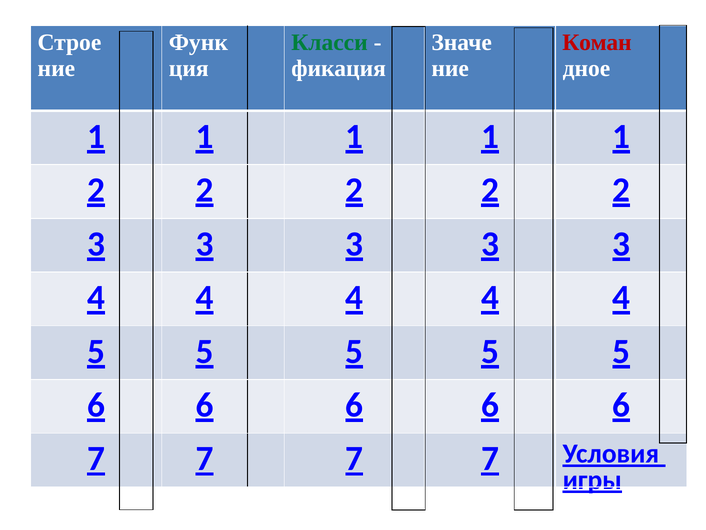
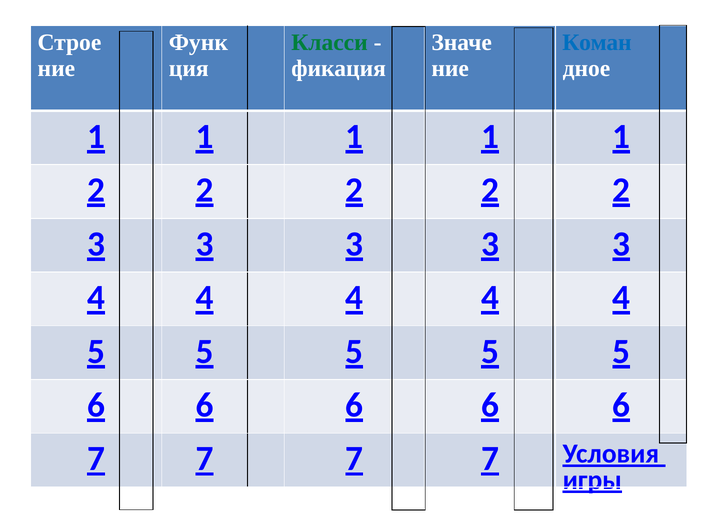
Коман colour: red -> blue
